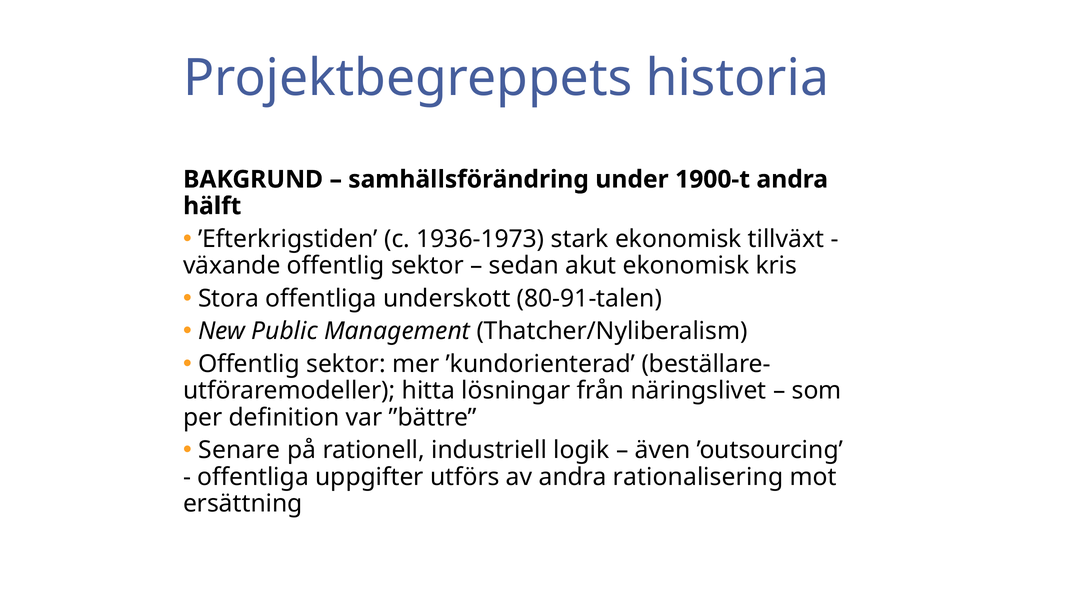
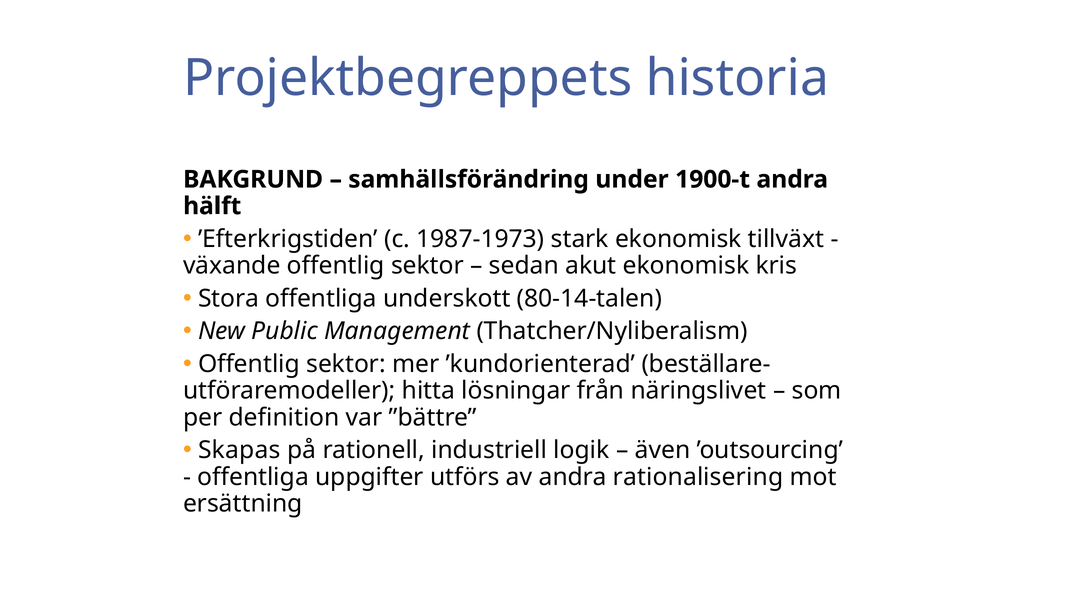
1936-1973: 1936-1973 -> 1987-1973
80-91-talen: 80-91-talen -> 80-14-talen
Senare: Senare -> Skapas
